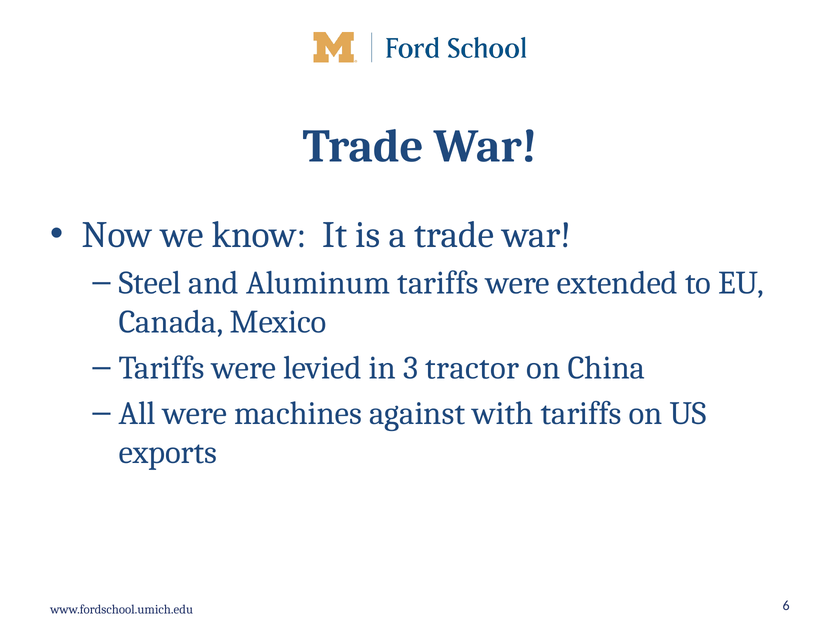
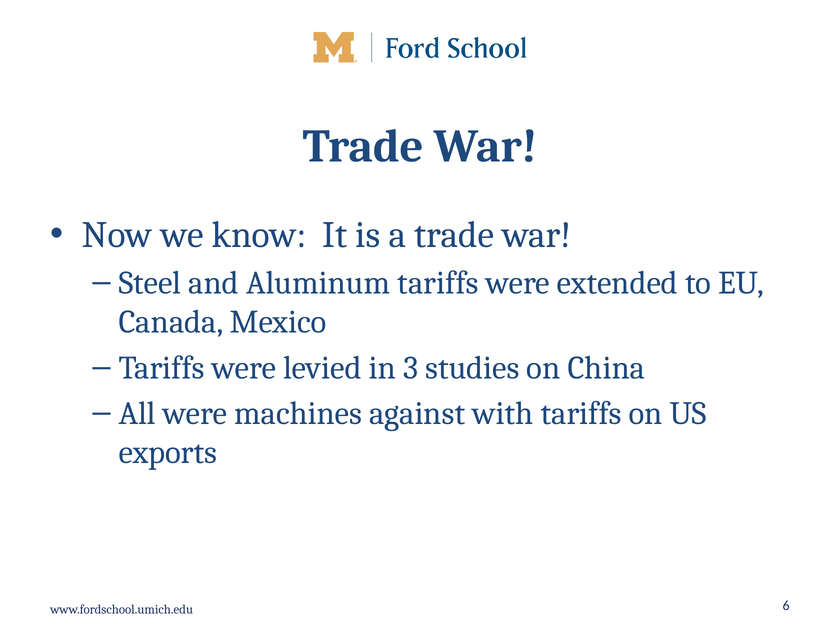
tractor: tractor -> studies
